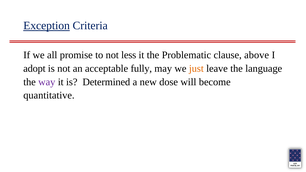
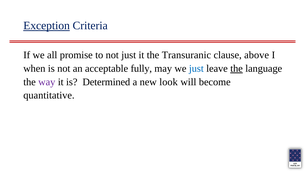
not less: less -> just
Problematic: Problematic -> Transuranic
adopt: adopt -> when
just at (196, 69) colour: orange -> blue
the at (237, 69) underline: none -> present
dose: dose -> look
